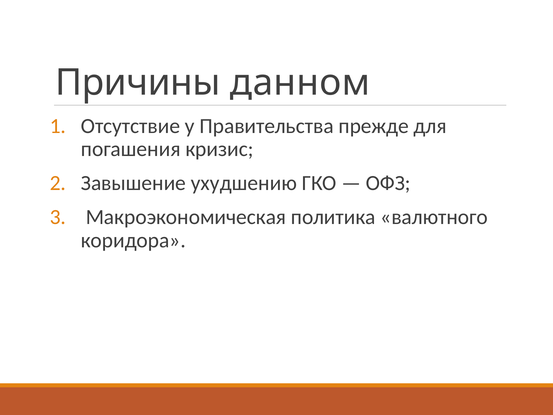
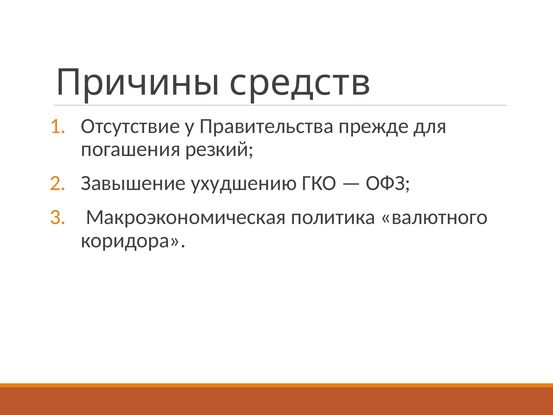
данном: данном -> средств
кризис: кризис -> резкий
